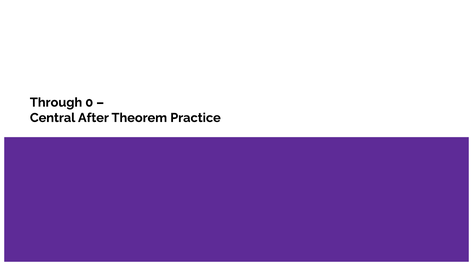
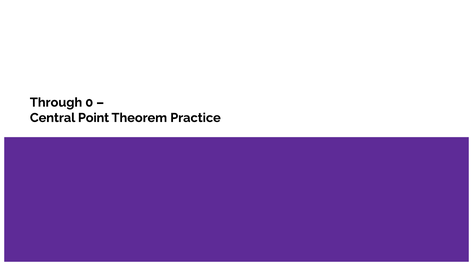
After: After -> Point
